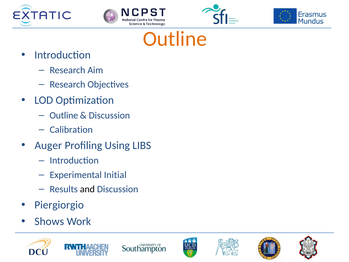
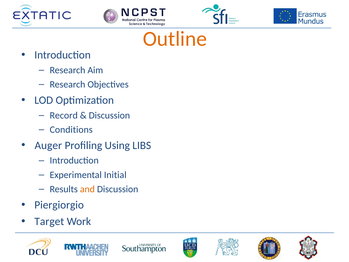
Outline at (64, 115): Outline -> Record
Calibration: Calibration -> Conditions
and colour: black -> orange
Shows: Shows -> Target
